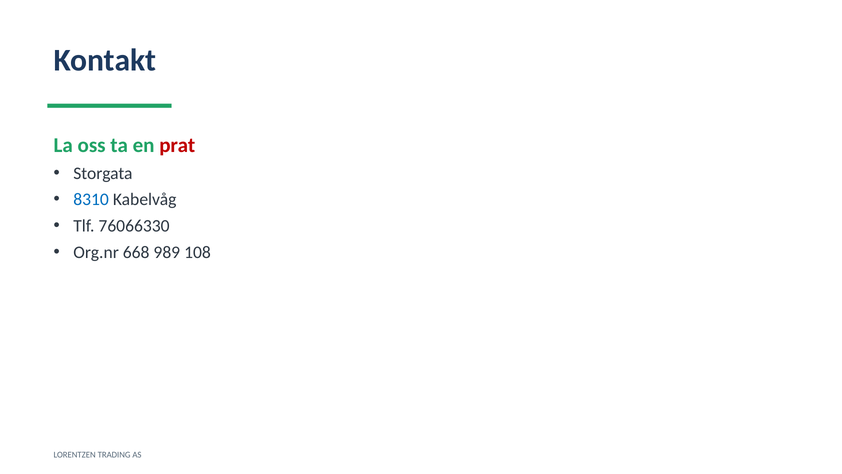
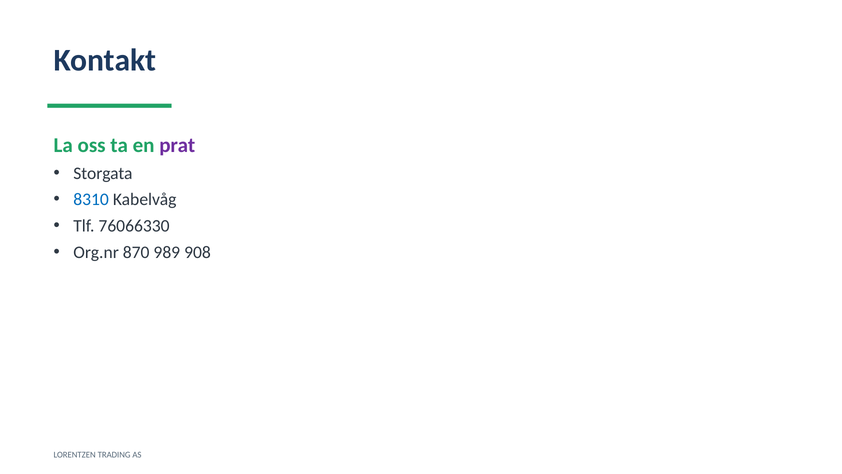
prat colour: red -> purple
668: 668 -> 870
108: 108 -> 908
